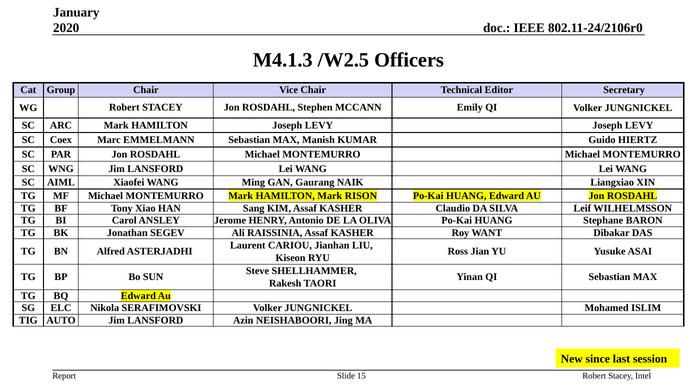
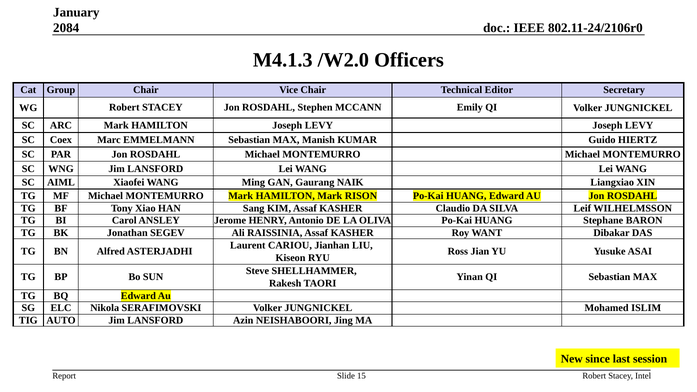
2020: 2020 -> 2084
/W2.5: /W2.5 -> /W2.0
